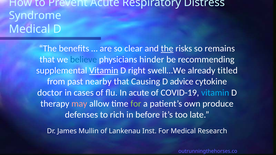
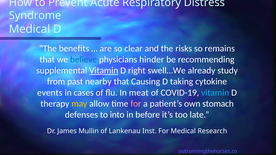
the at (167, 49) underline: present -> none
titled: titled -> study
advice: advice -> taking
doctor: doctor -> events
In acute: acute -> meat
may colour: pink -> yellow
for at (136, 104) colour: light green -> pink
produce: produce -> stomach
rich: rich -> into
